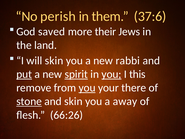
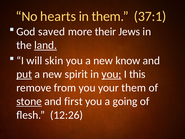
perish: perish -> hearts
37:6: 37:6 -> 37:1
land underline: none -> present
rabbi: rabbi -> know
spirit underline: present -> none
you at (87, 88) underline: present -> none
your there: there -> them
and skin: skin -> first
away: away -> going
66:26: 66:26 -> 12:26
